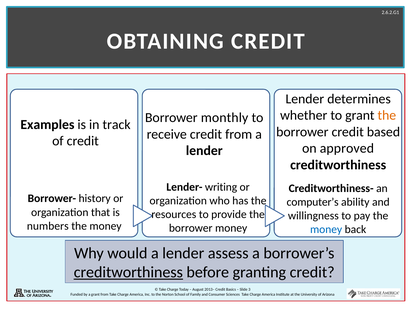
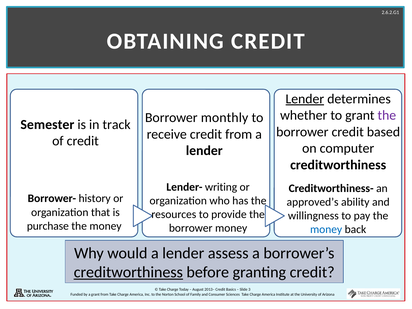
Lender at (305, 99) underline: none -> present
the at (387, 115) colour: orange -> purple
Examples: Examples -> Semester
approved: approved -> computer
computer’s: computer’s -> approved’s
numbers: numbers -> purchase
